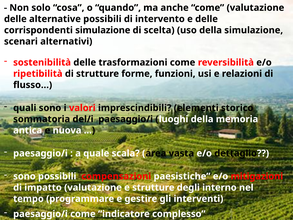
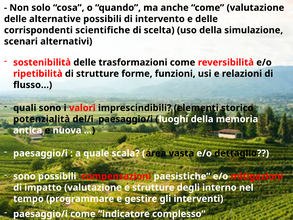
corrispondenti simulazione: simulazione -> scientifiche
sommatoria at (42, 119): sommatoria -> potenzialità
